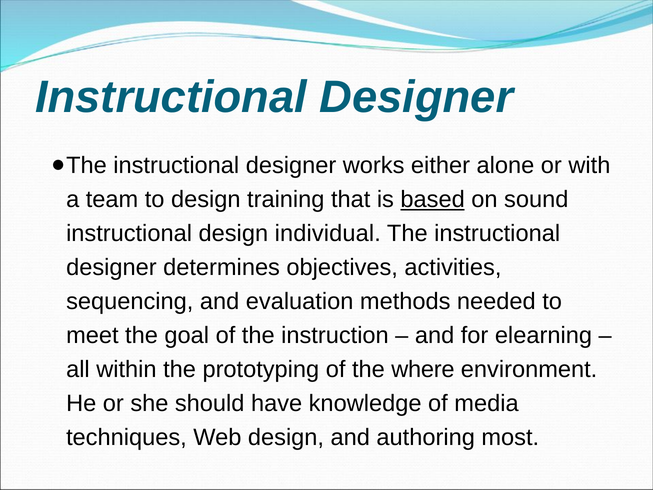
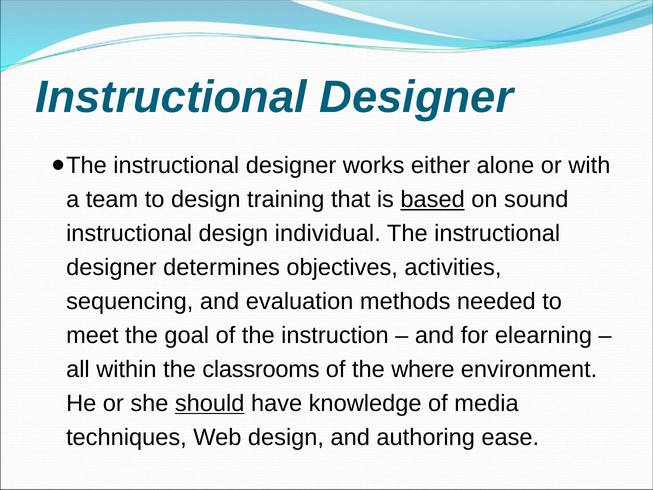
prototyping: prototyping -> classrooms
should underline: none -> present
most: most -> ease
